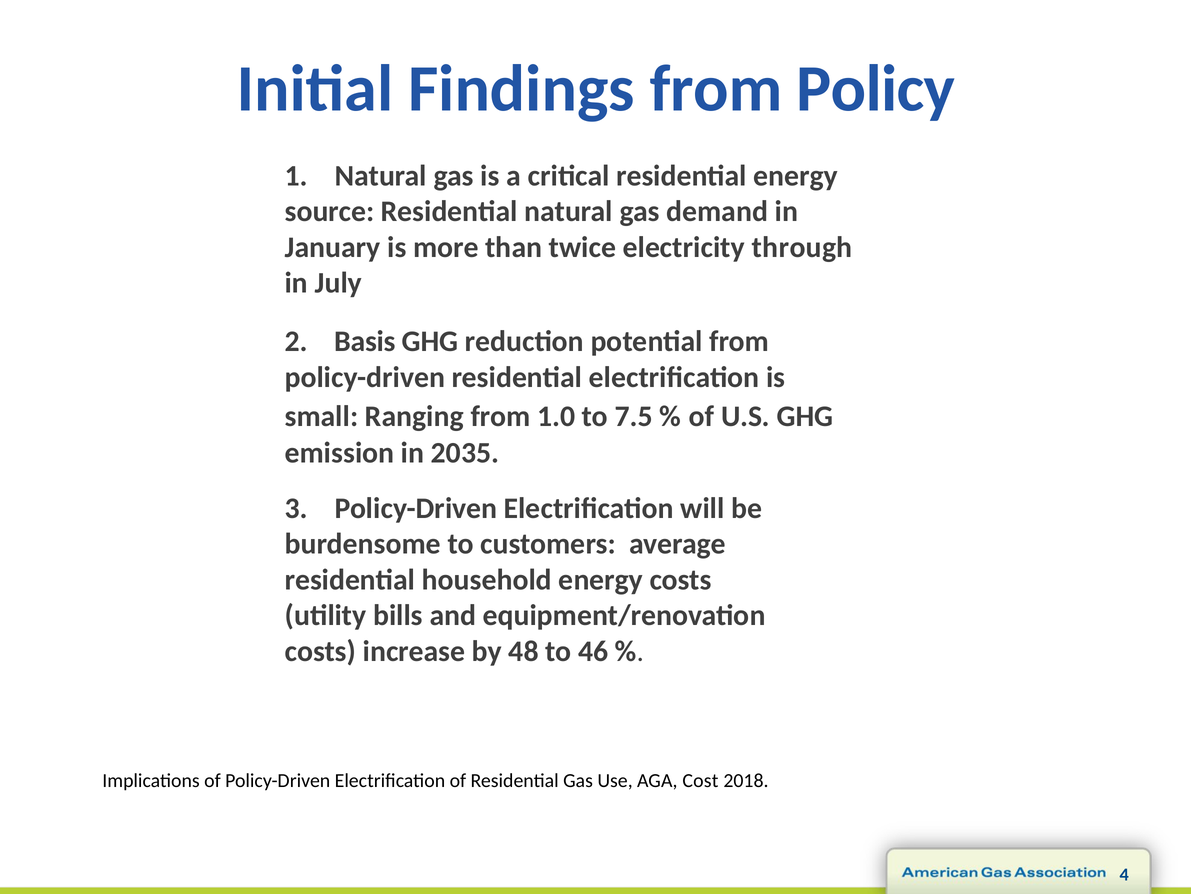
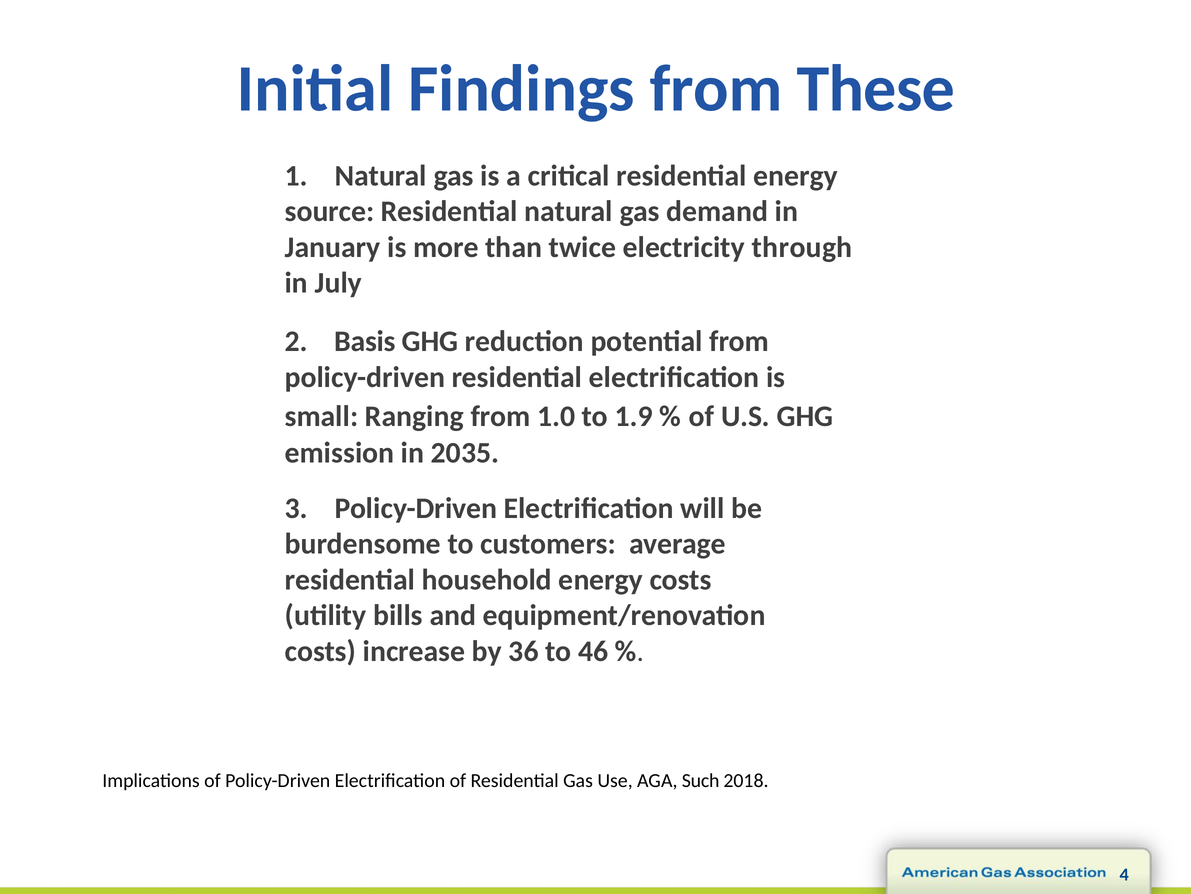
Policy: Policy -> These
7.5: 7.5 -> 1.9
48: 48 -> 36
Cost: Cost -> Such
